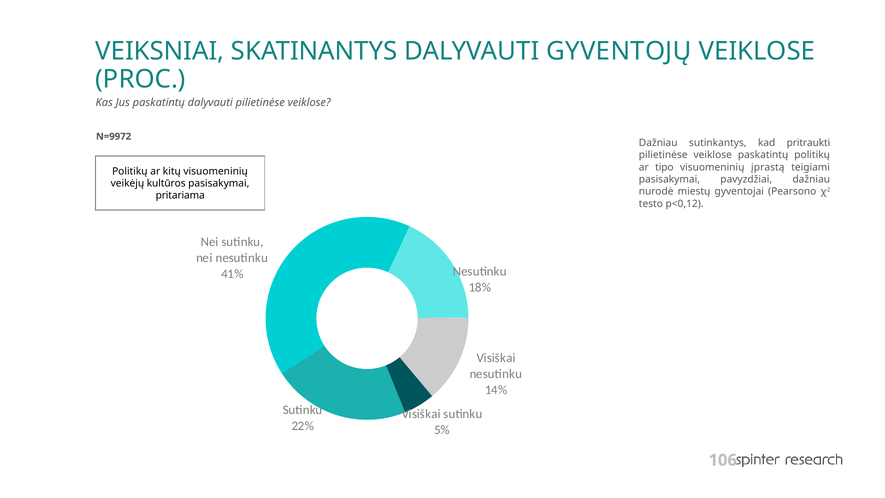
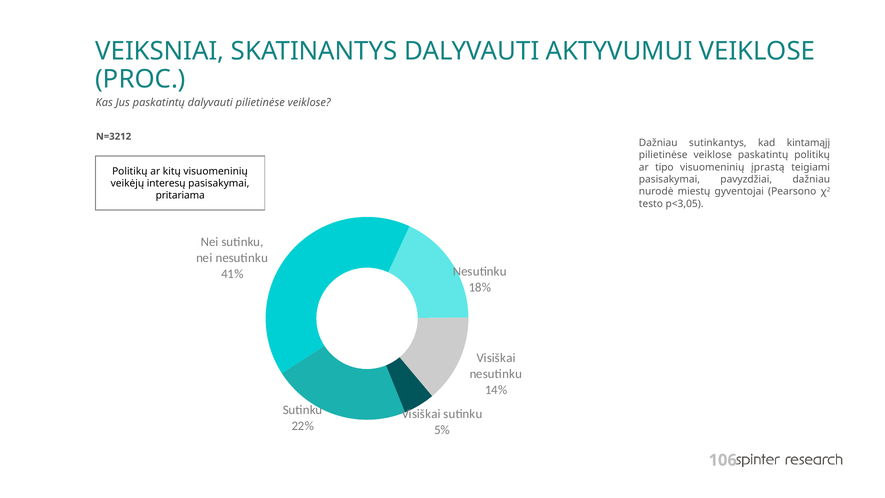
GYVENTOJŲ: GYVENTOJŲ -> AKTYVUMUI
N=9972: N=9972 -> N=3212
pritraukti: pritraukti -> kintamąjį
kultūros: kultūros -> interesų
p<0,12: p<0,12 -> p<3,05
